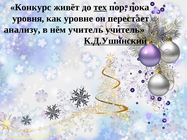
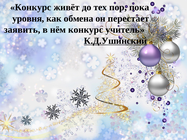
тех underline: present -> none
уровне: уровне -> обмена
анализу: анализу -> заявить
нём учитель: учитель -> конкурс
